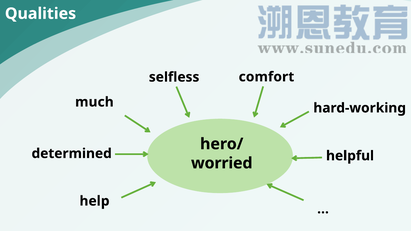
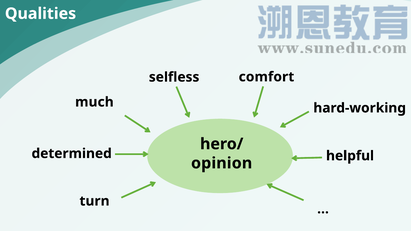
worried: worried -> opinion
help: help -> turn
